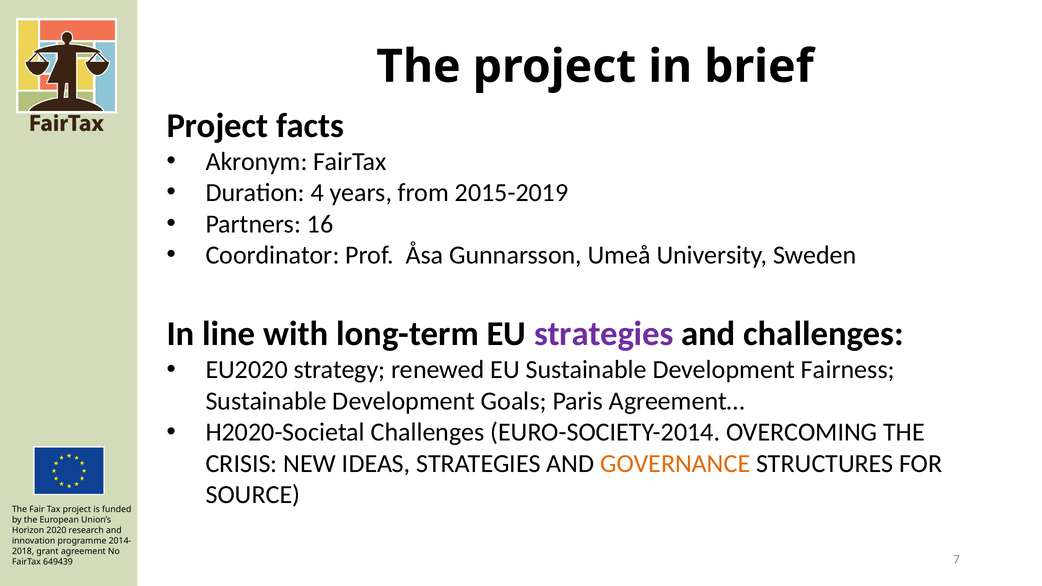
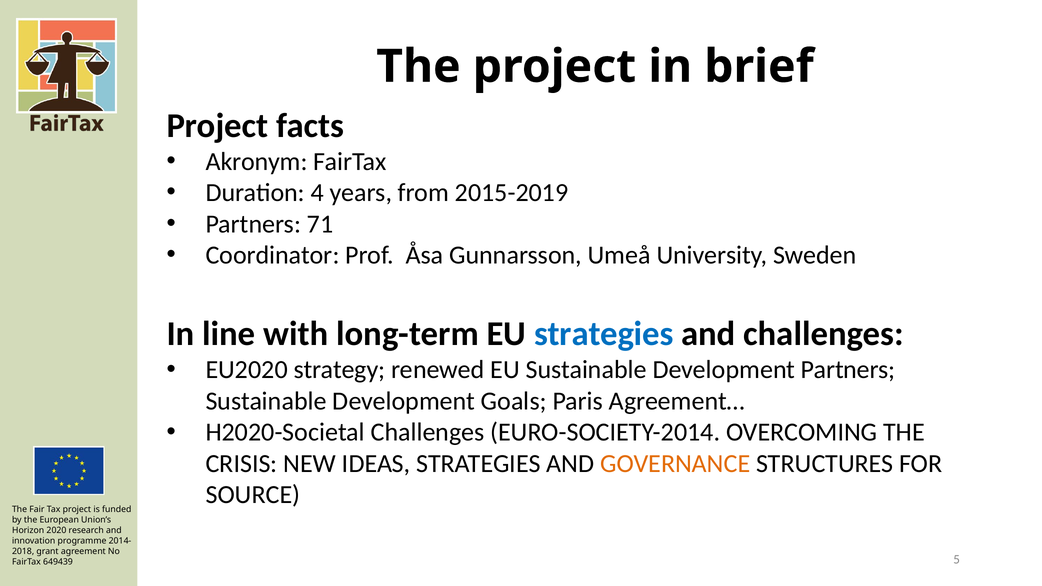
16: 16 -> 71
strategies at (604, 334) colour: purple -> blue
Development Fairness: Fairness -> Partners
7: 7 -> 5
